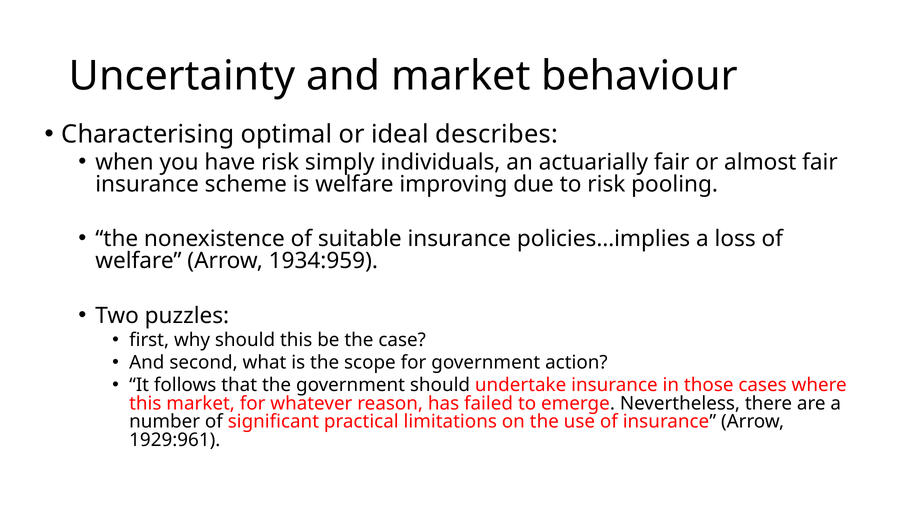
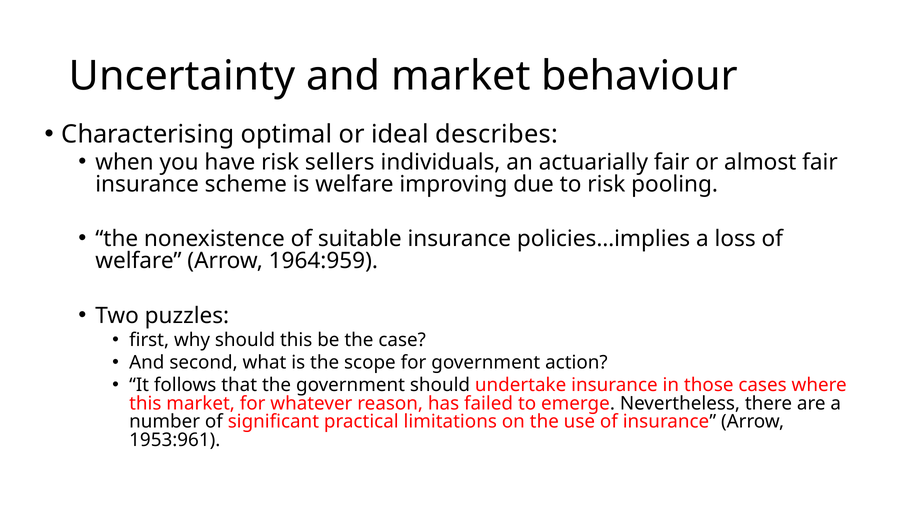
simply: simply -> sellers
1934:959: 1934:959 -> 1964:959
1929:961: 1929:961 -> 1953:961
